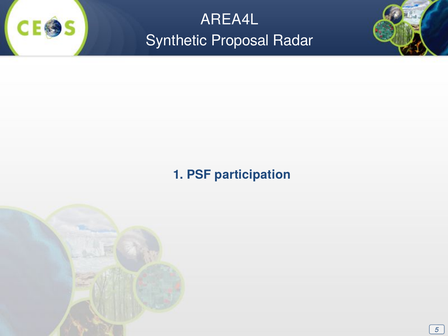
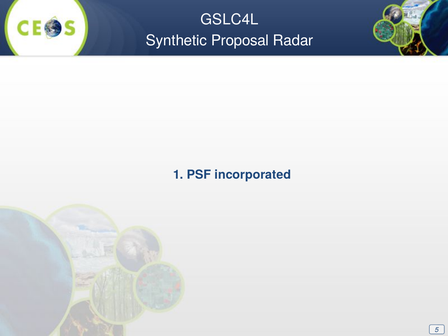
AREA4L: AREA4L -> GSLC4L
participation: participation -> incorporated
